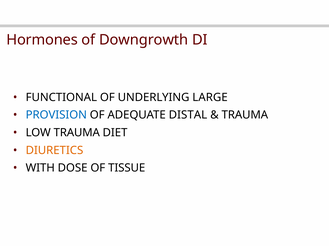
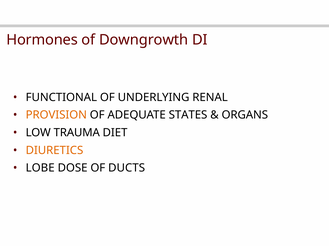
LARGE: LARGE -> RENAL
PROVISION colour: blue -> orange
DISTAL: DISTAL -> STATES
TRAUMA at (245, 115): TRAUMA -> ORGANS
WITH: WITH -> LOBE
TISSUE: TISSUE -> DUCTS
